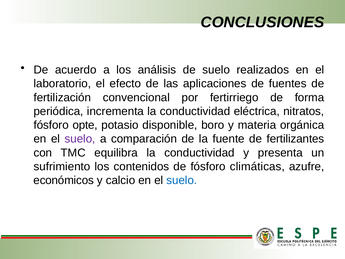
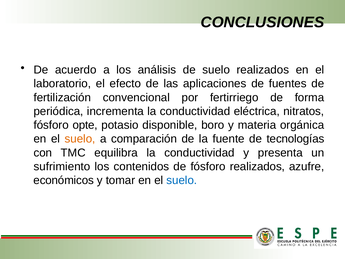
suelo at (80, 139) colour: purple -> orange
fertilizantes: fertilizantes -> tecnologías
fósforo climáticas: climáticas -> realizados
calcio: calcio -> tomar
